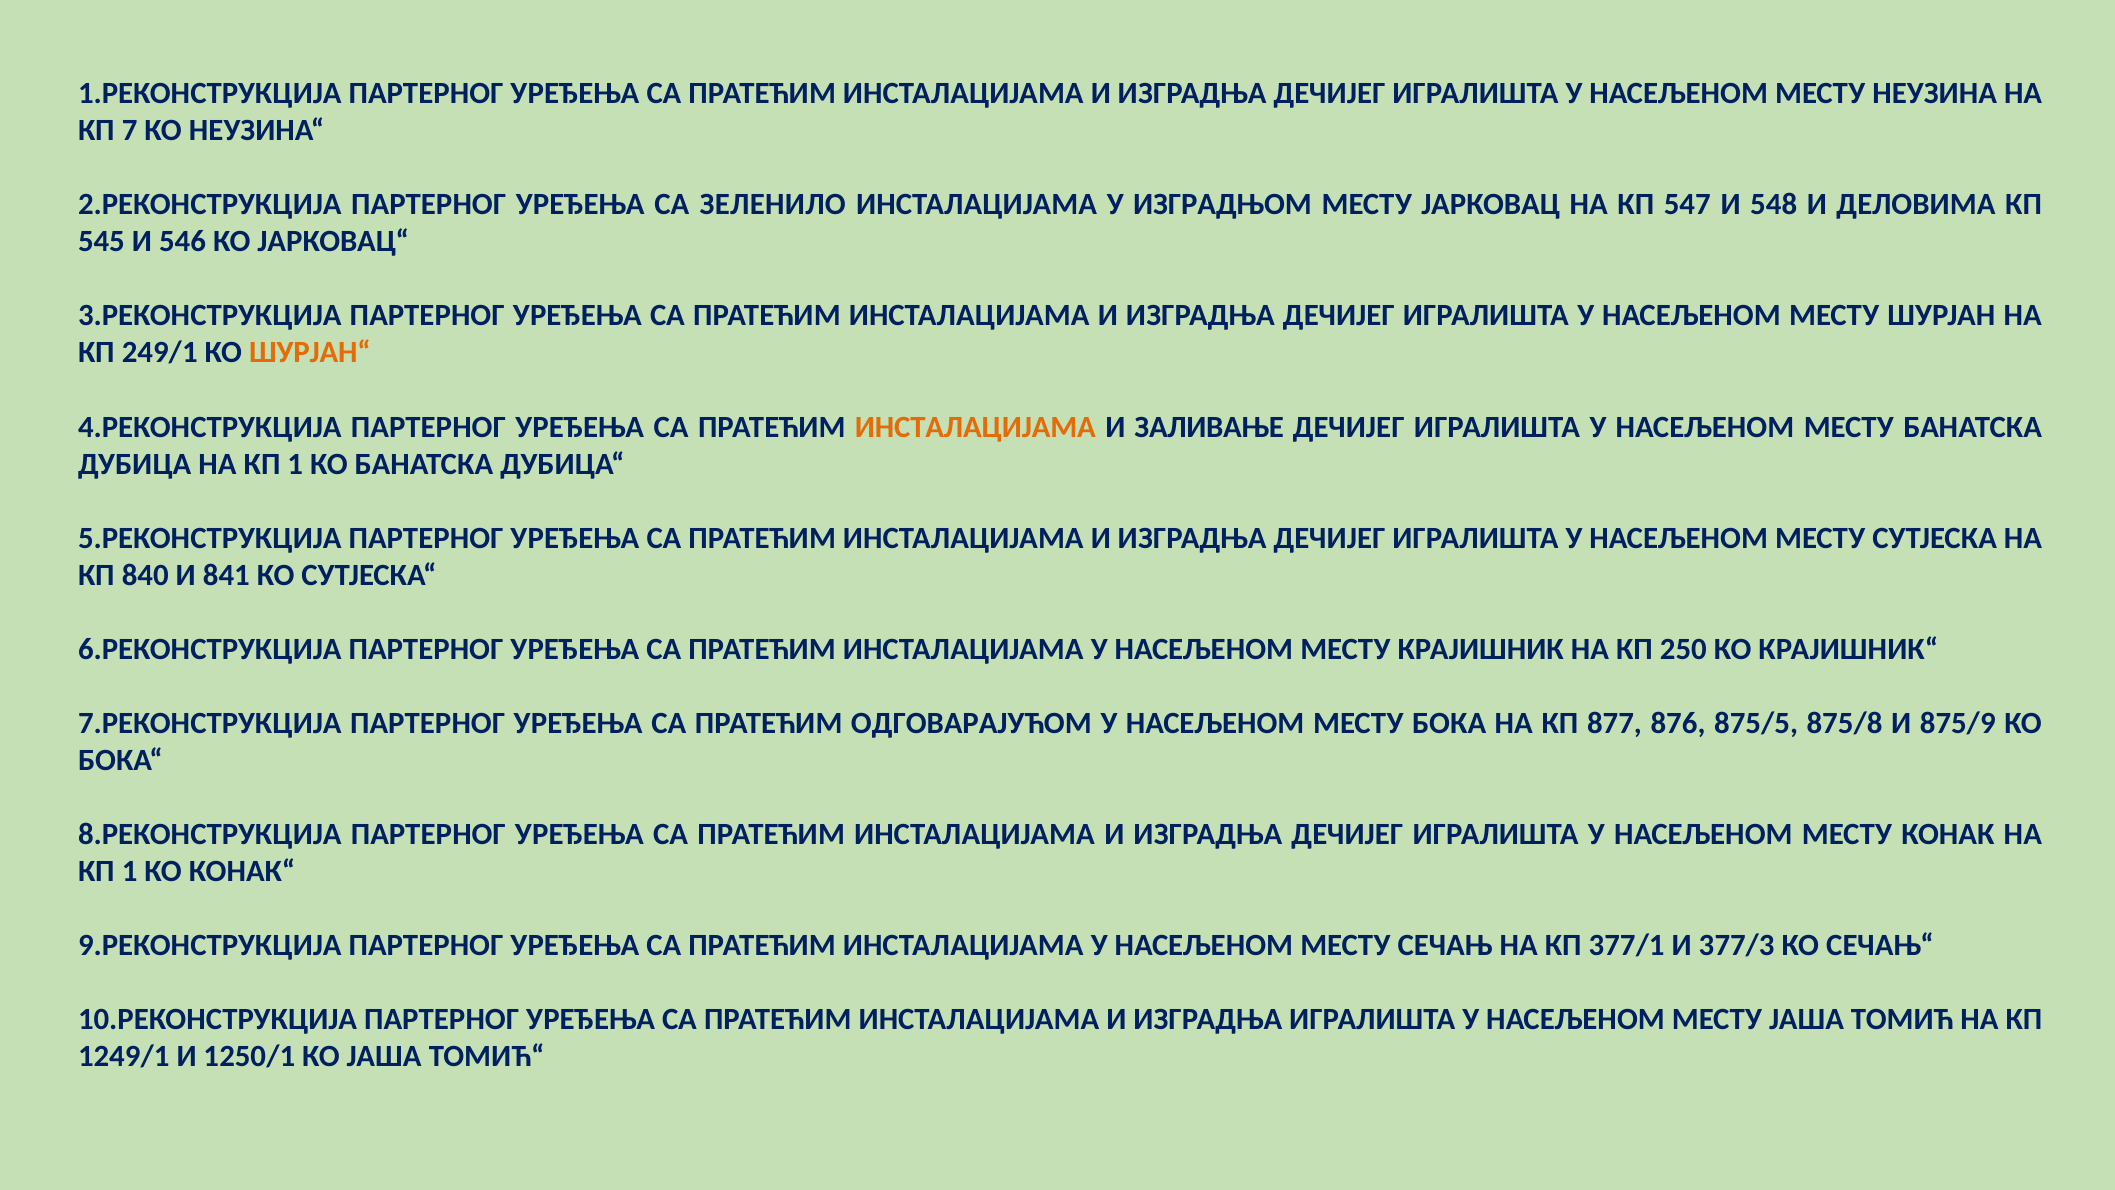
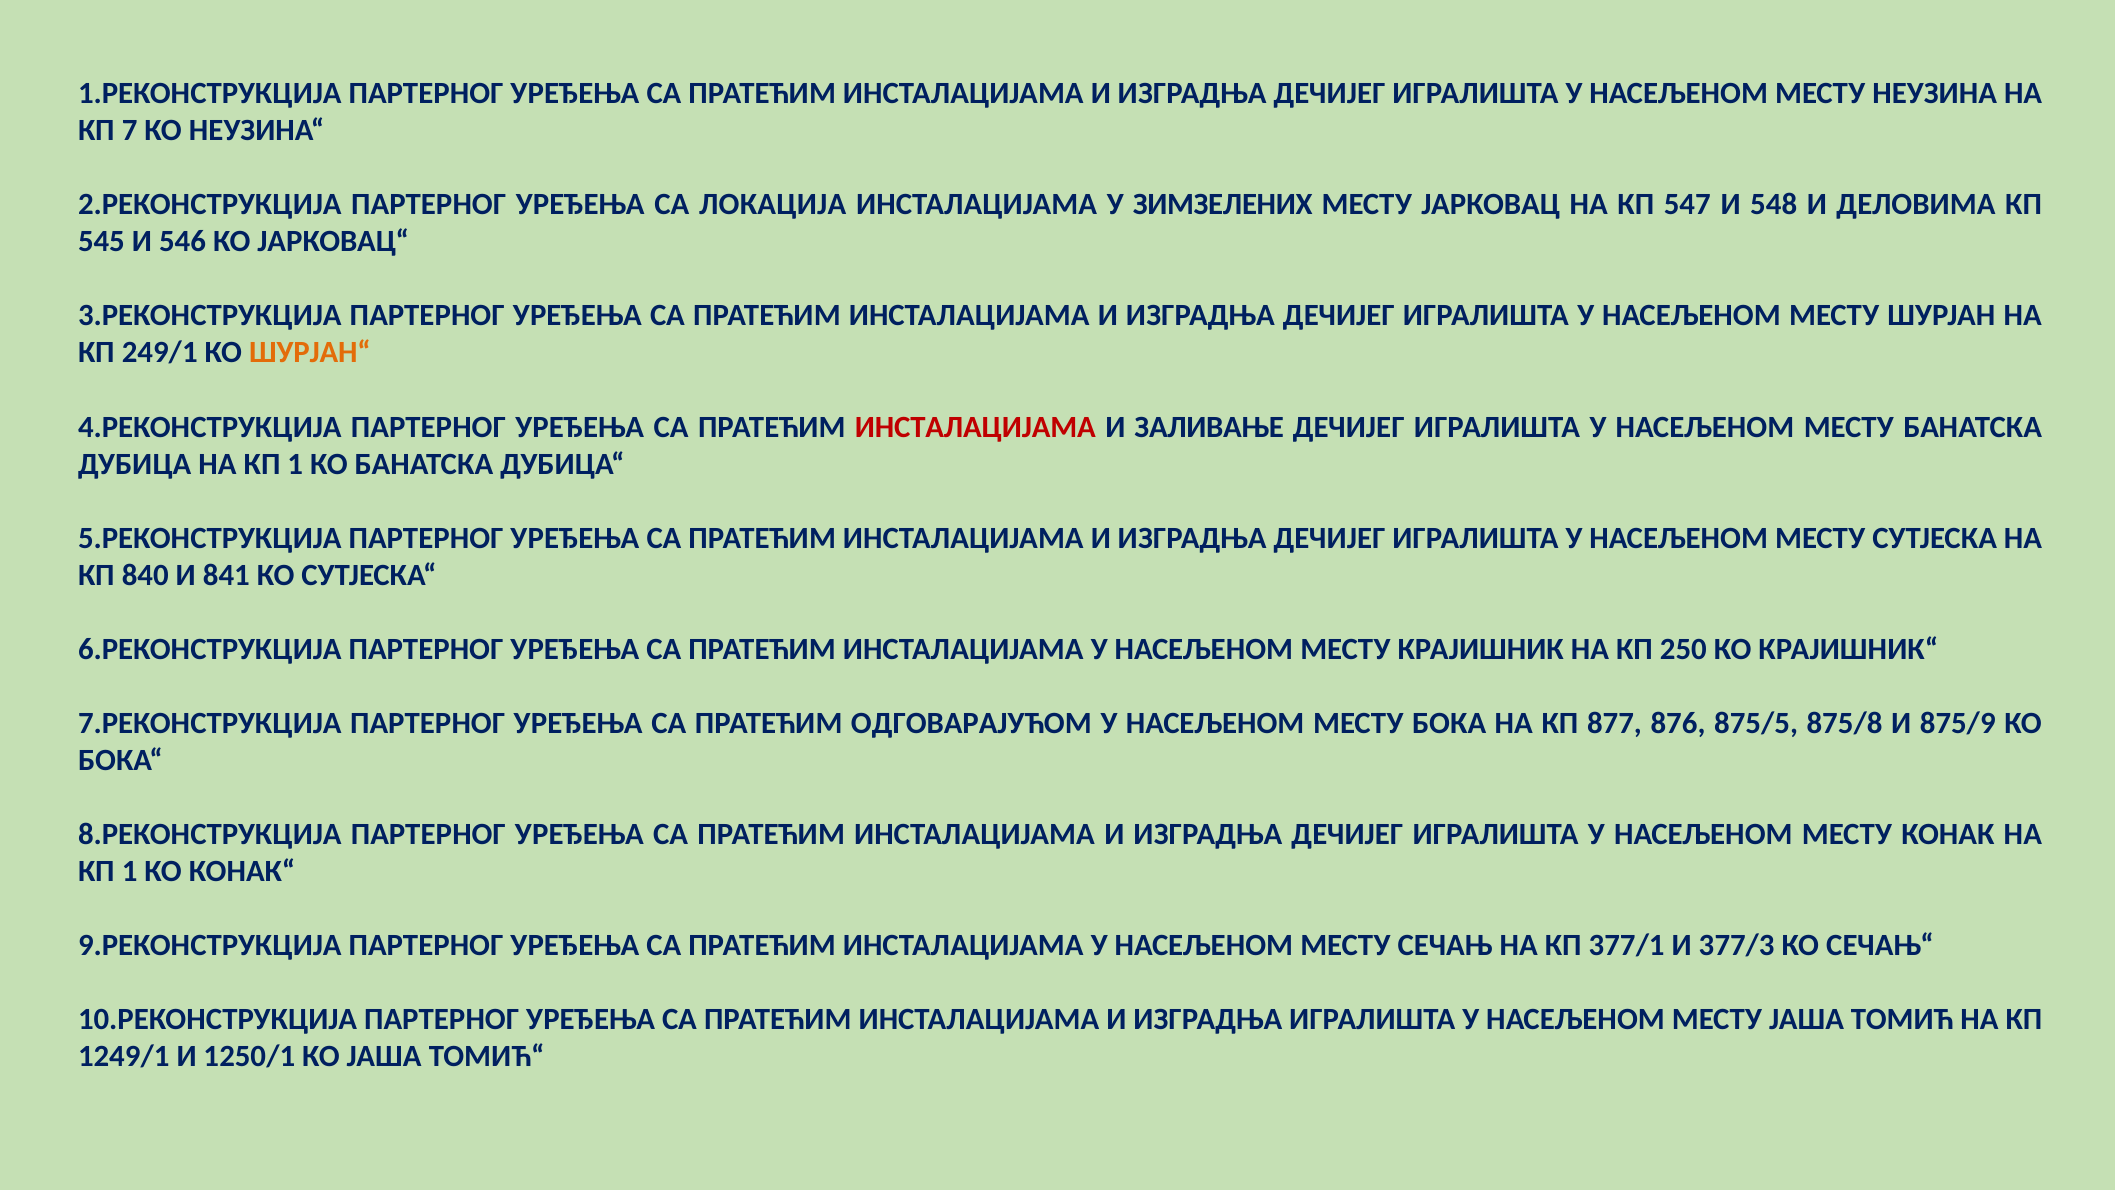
ЗЕЛЕНИЛО: ЗЕЛЕНИЛО -> ЛОКАЦИЈА
ИЗГРАДЊОМ: ИЗГРАДЊОМ -> ЗИМЗЕЛЕНИХ
ИНСТАЛАЦИЈАМА at (975, 427) colour: orange -> red
